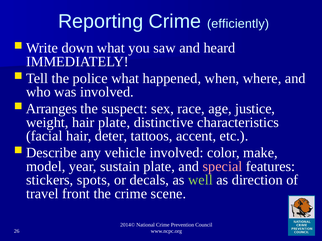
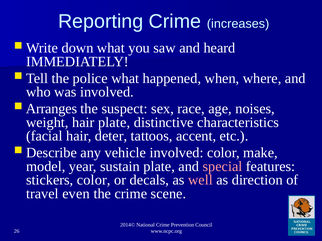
efficiently: efficiently -> increases
justice: justice -> noises
stickers spots: spots -> color
well colour: light green -> pink
front: front -> even
